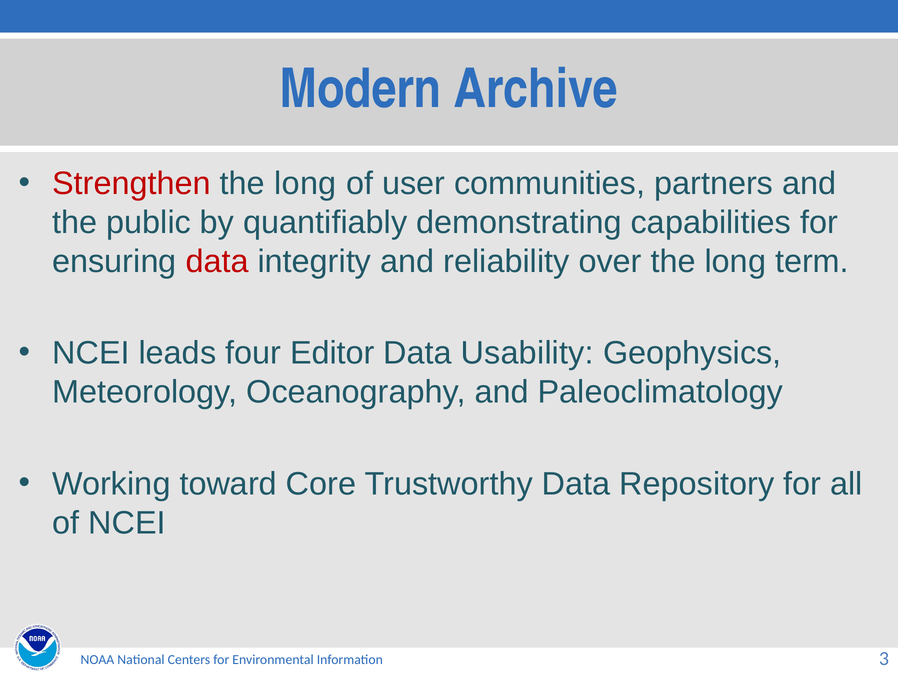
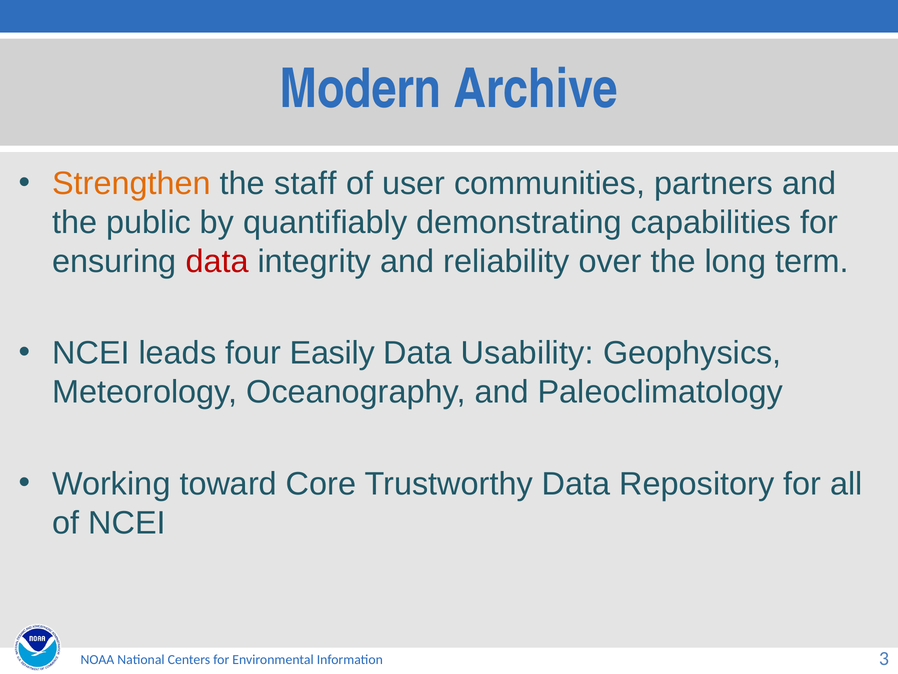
Strengthen colour: red -> orange
long at (305, 183): long -> staff
Editor: Editor -> Easily
